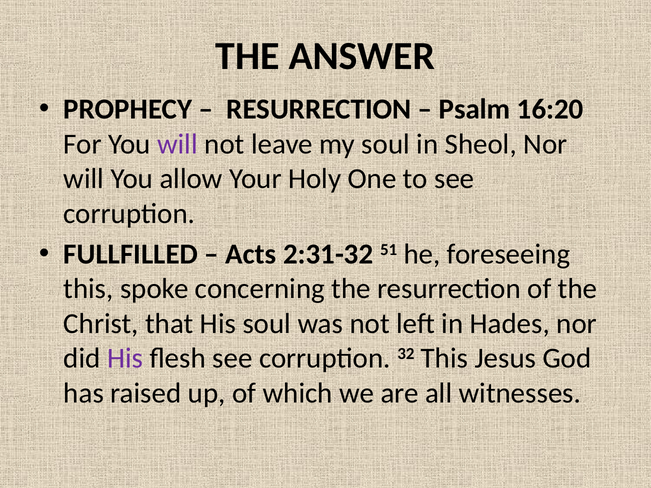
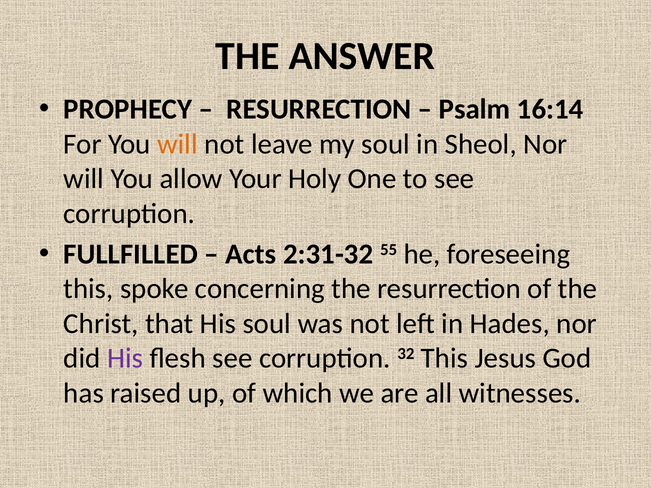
16:20: 16:20 -> 16:14
will at (177, 144) colour: purple -> orange
51: 51 -> 55
